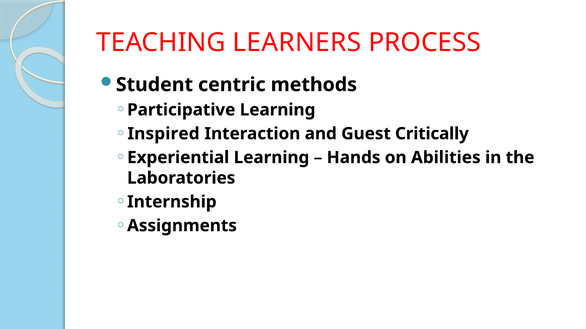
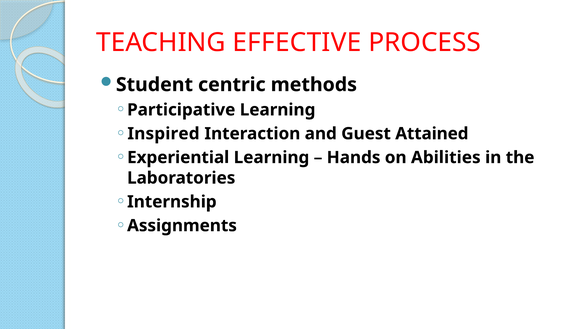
LEARNERS: LEARNERS -> EFFECTIVE
Critically: Critically -> Attained
